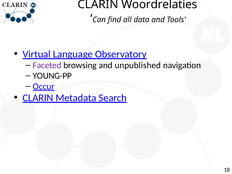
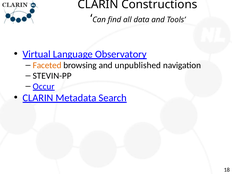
Woordrelaties: Woordrelaties -> Constructions
Faceted colour: purple -> orange
YOUNG-PP: YOUNG-PP -> STEVIN-PP
